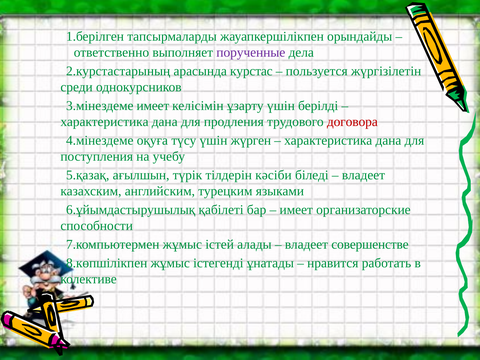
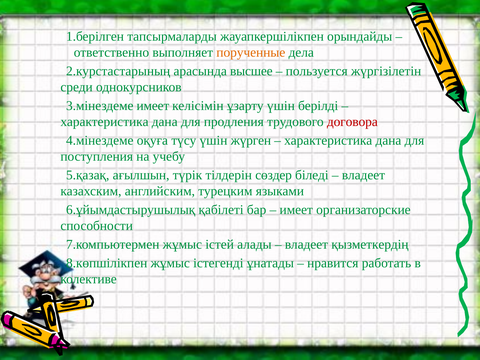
порученные colour: purple -> orange
курстас: курстас -> высшее
кәсіби: кәсіби -> сөздер
совершенстве: совершенстве -> қызметкердің
